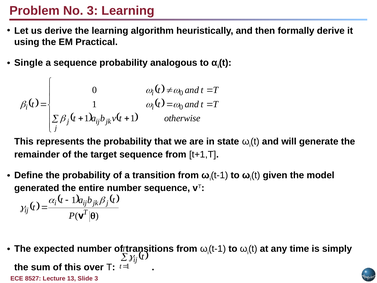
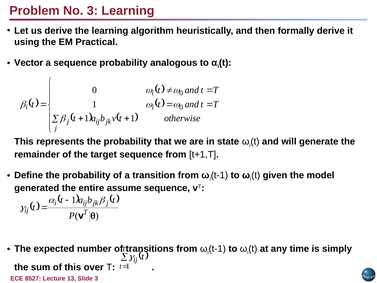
Single: Single -> Vector
entire number: number -> assume
